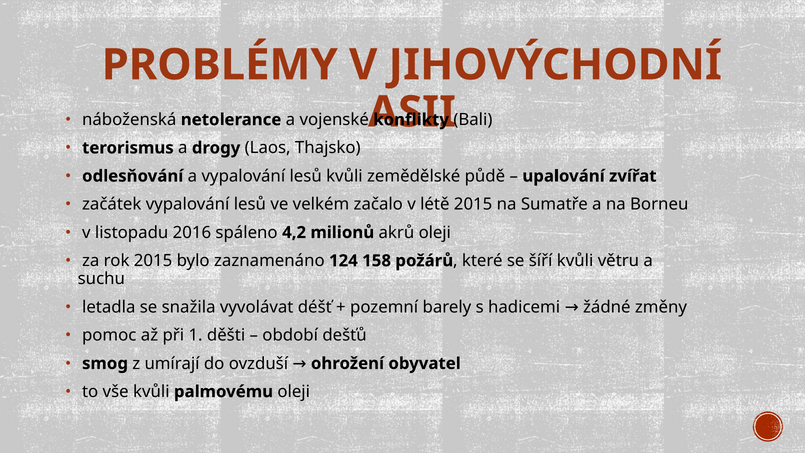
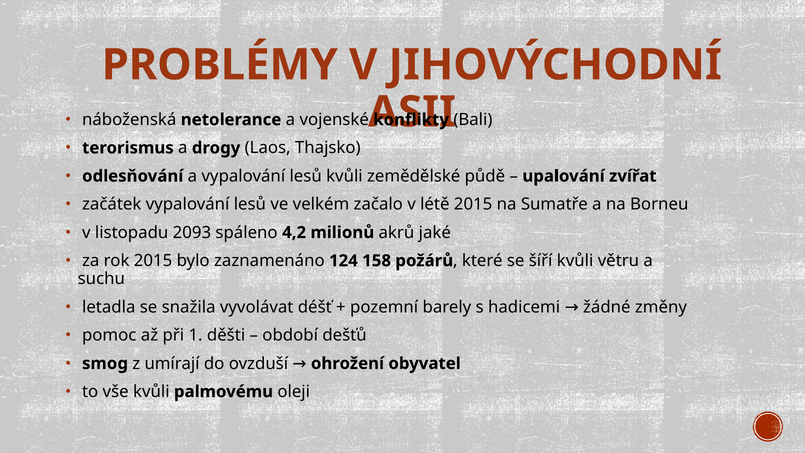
2016: 2016 -> 2093
akrů oleji: oleji -> jaké
